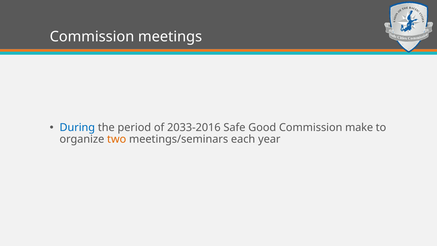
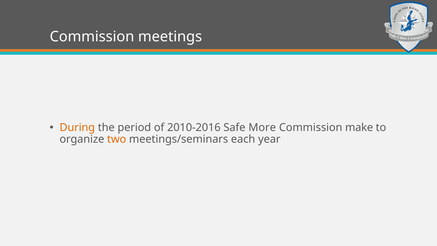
During colour: blue -> orange
2033-2016: 2033-2016 -> 2010-2016
Good: Good -> More
